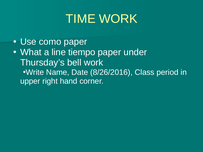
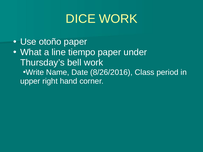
TIME: TIME -> DICE
como: como -> otoño
